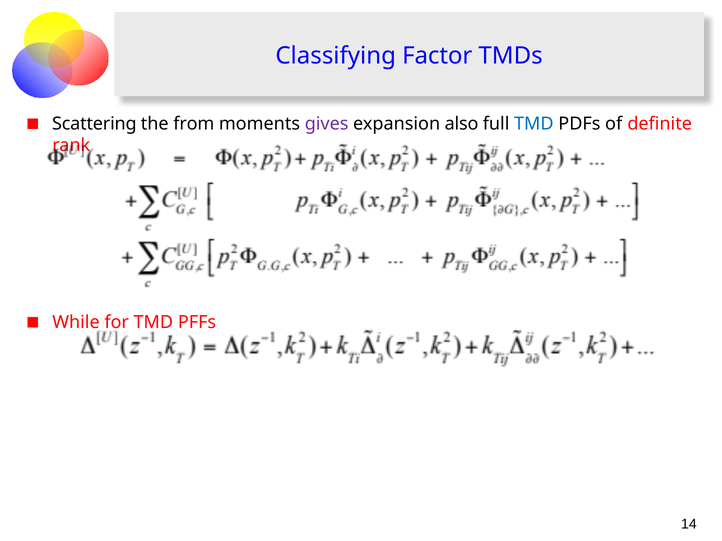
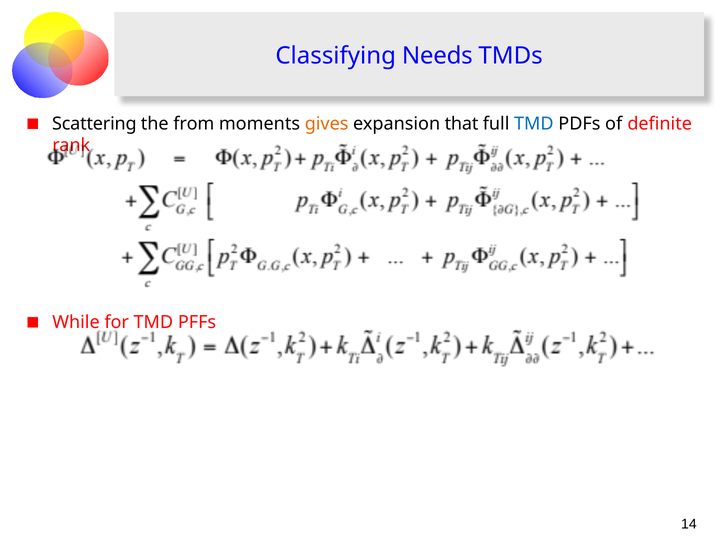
Factor: Factor -> Needs
gives colour: purple -> orange
also: also -> that
